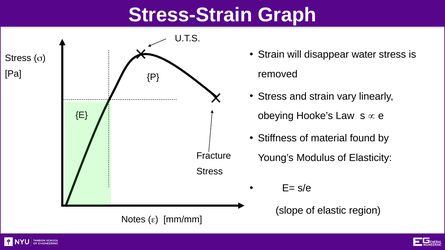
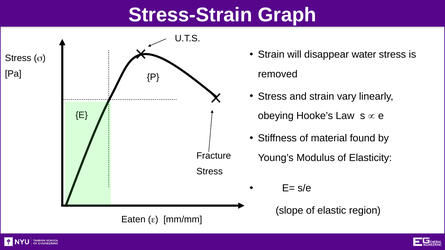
Notes: Notes -> Eaten
